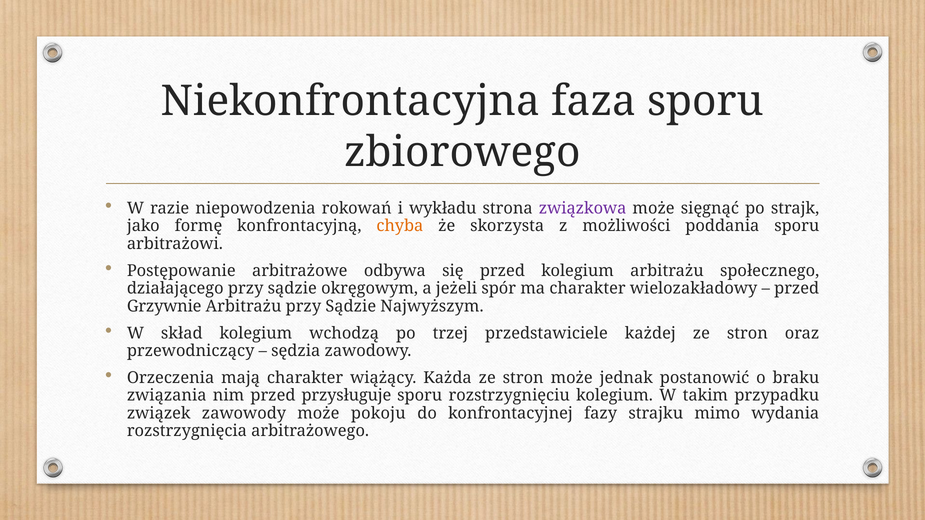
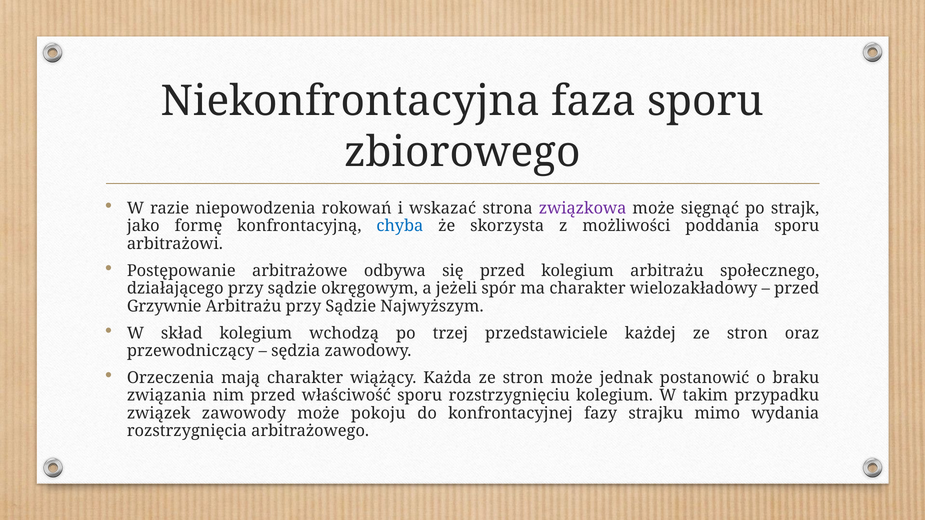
wykładu: wykładu -> wskazać
chyba colour: orange -> blue
przysługuje: przysługuje -> właściwość
